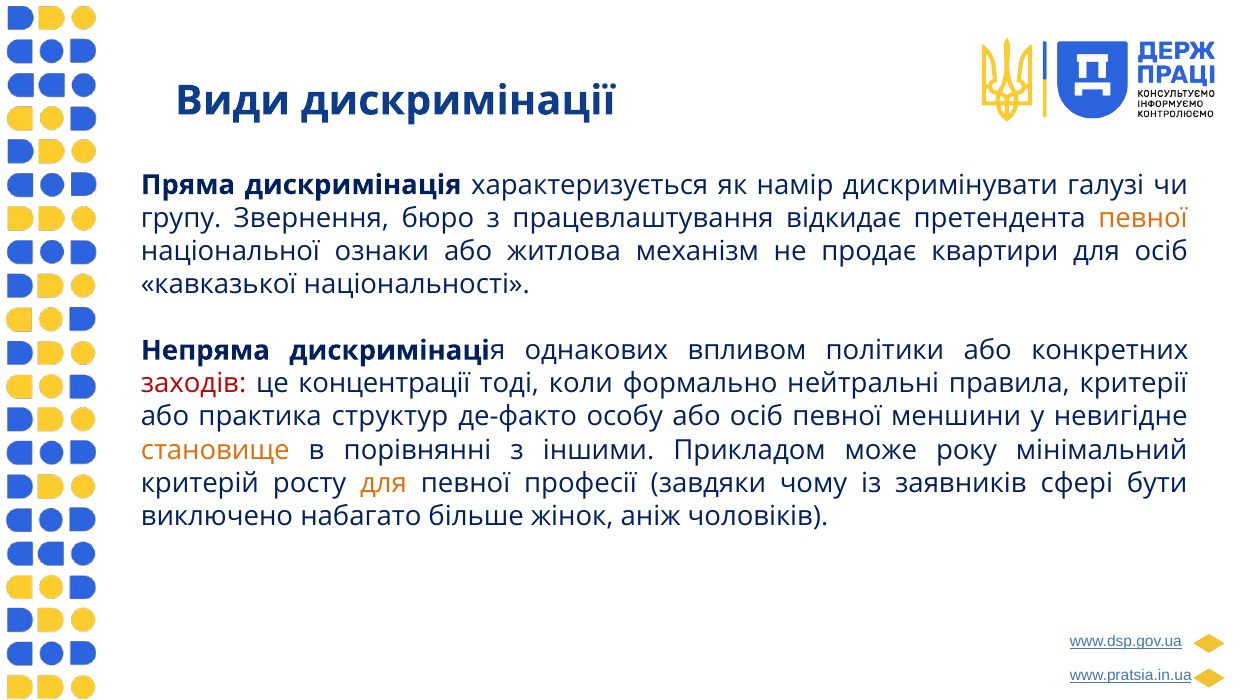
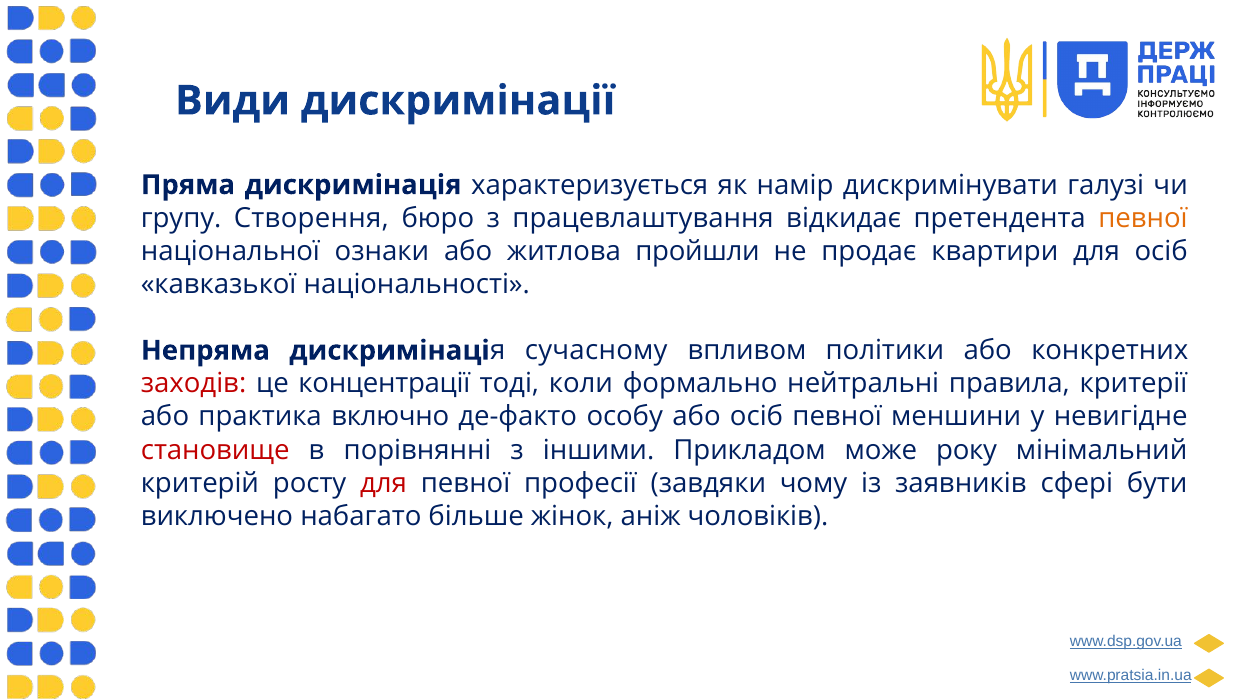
Звернення: Звернення -> Створення
механізм: механізм -> пройшли
однакових: однакових -> сучасному
структур: структур -> включно
становище colour: orange -> red
для at (384, 483) colour: orange -> red
